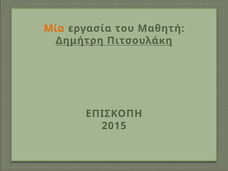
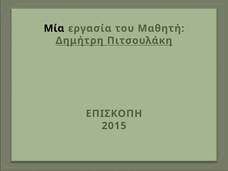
Μία colour: orange -> black
